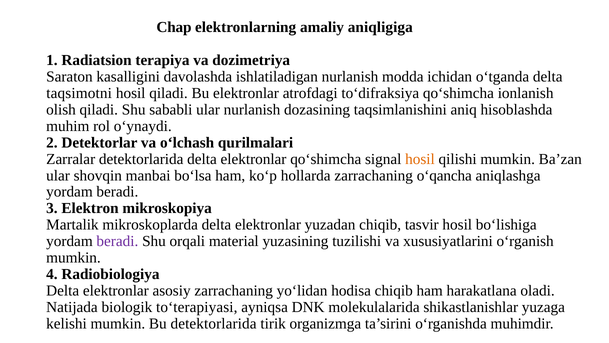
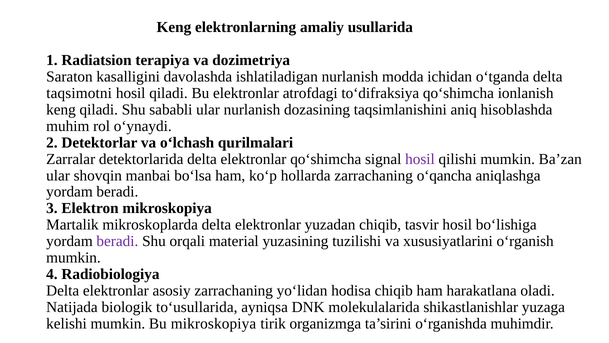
Chap at (174, 27): Chap -> Keng
aniqligiga: aniqligiga -> usullarida
olish at (61, 110): olish -> keng
hosil at (420, 159) colour: orange -> purple
to‘terapiyasi: to‘terapiyasi -> to‘usullarida
Bu detektorlarida: detektorlarida -> mikroskopiya
